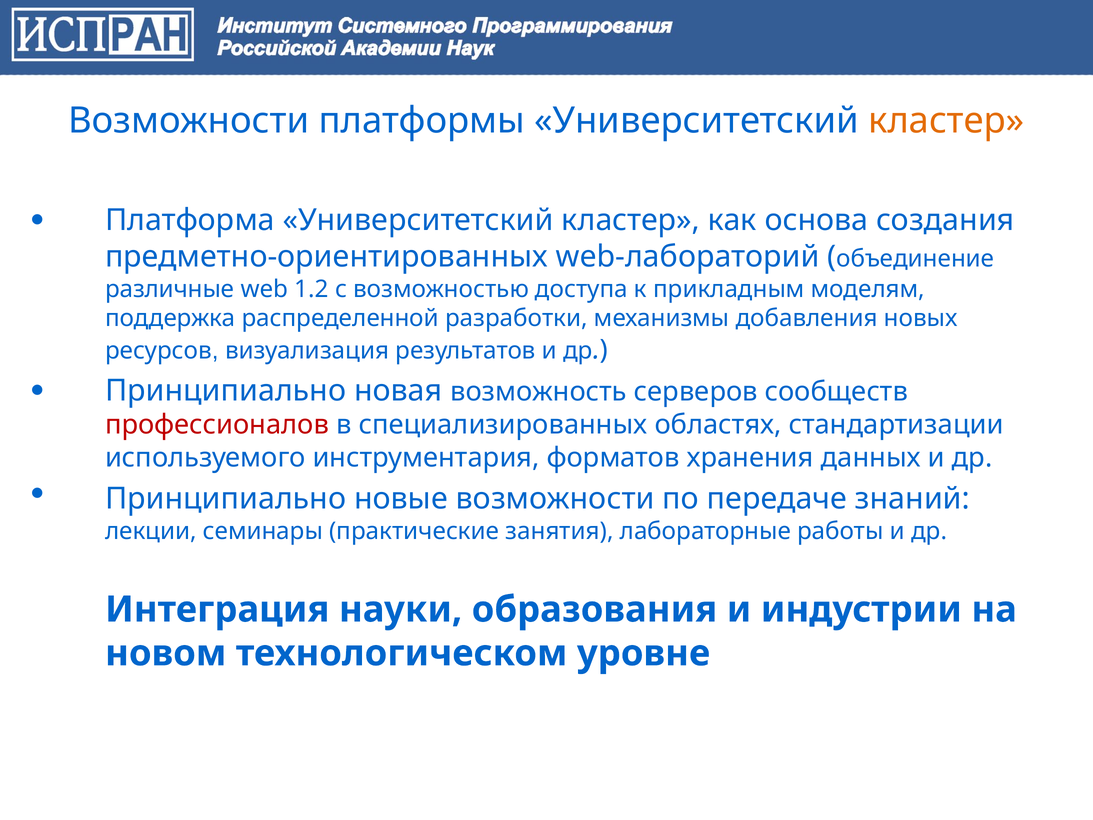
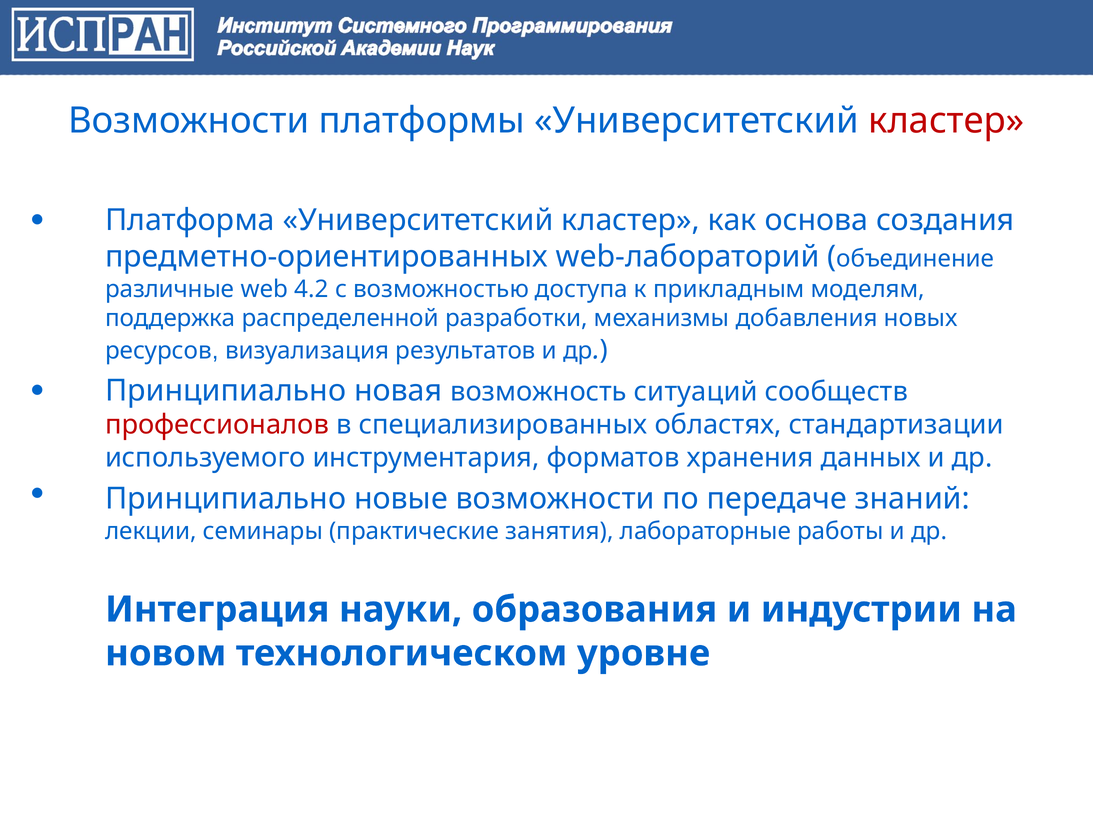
кластер at (946, 120) colour: orange -> red
1.2: 1.2 -> 4.2
серверов: серверов -> ситуаций
